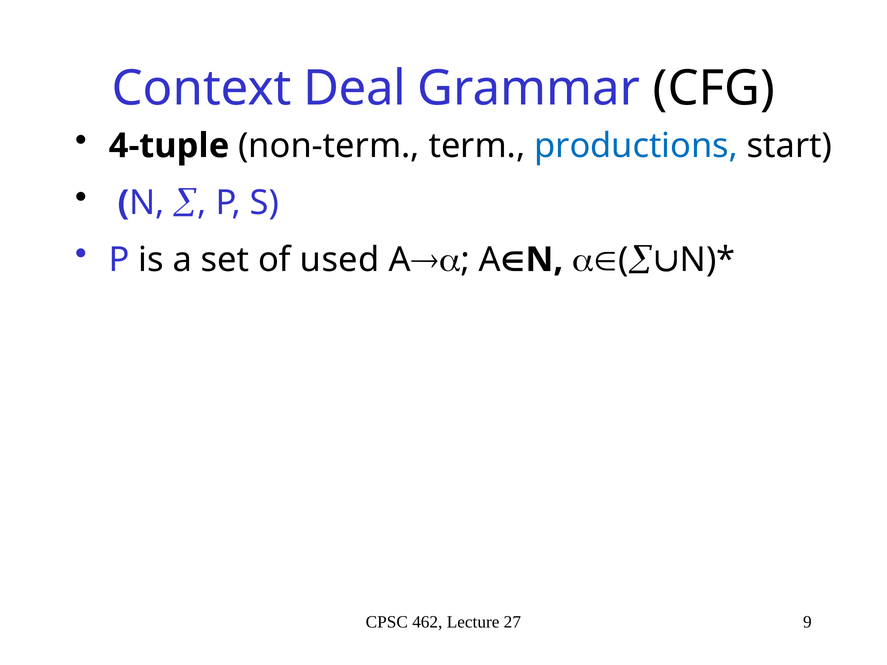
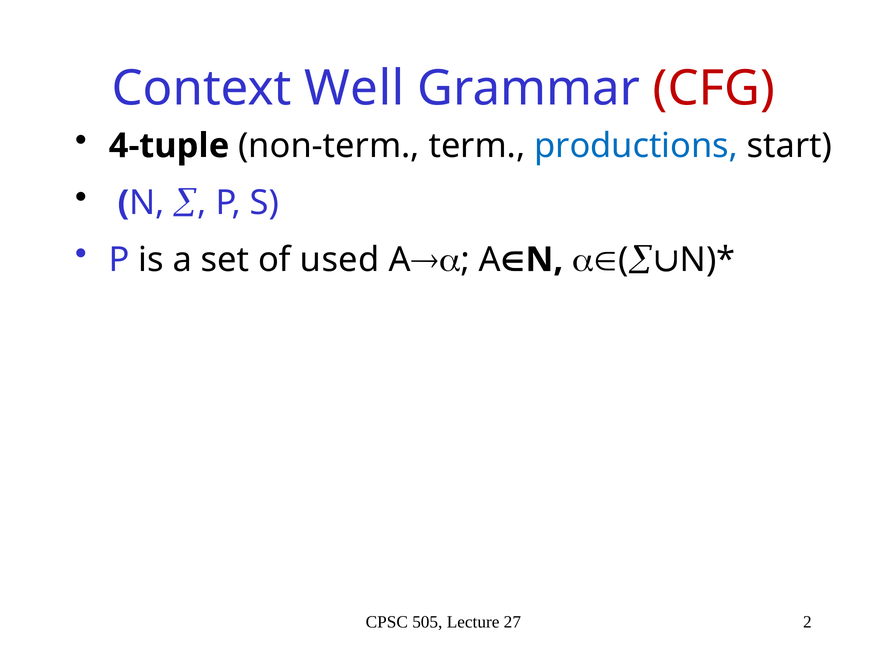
Deal: Deal -> Well
CFG colour: black -> red
462: 462 -> 505
9: 9 -> 2
